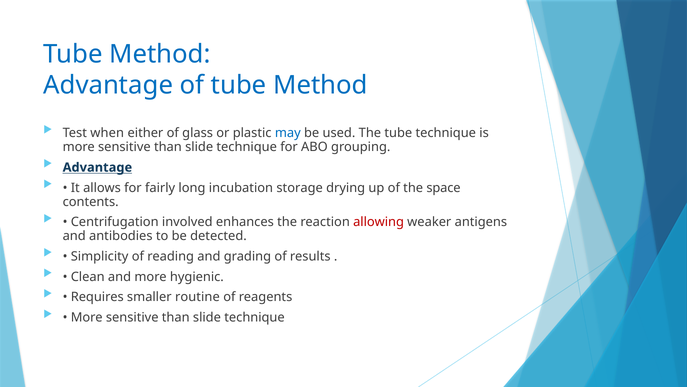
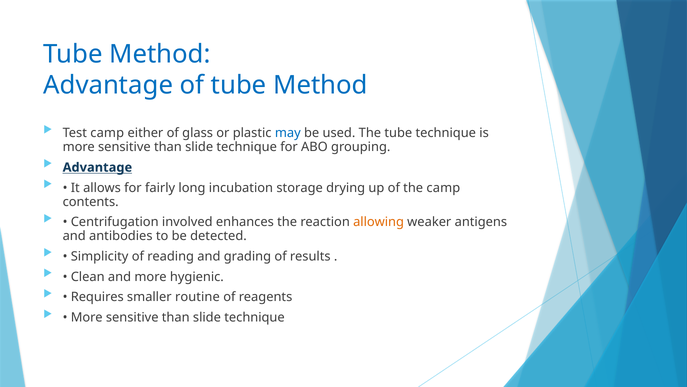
Test when: when -> camp
the space: space -> camp
allowing colour: red -> orange
